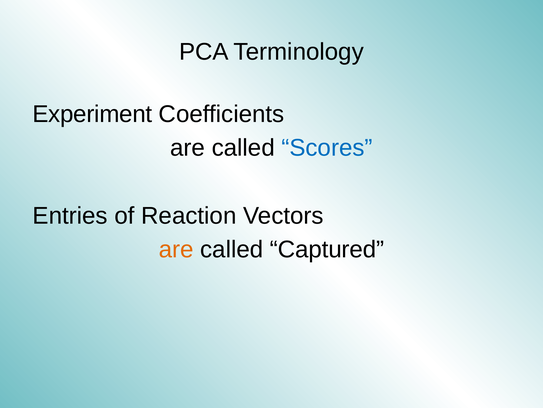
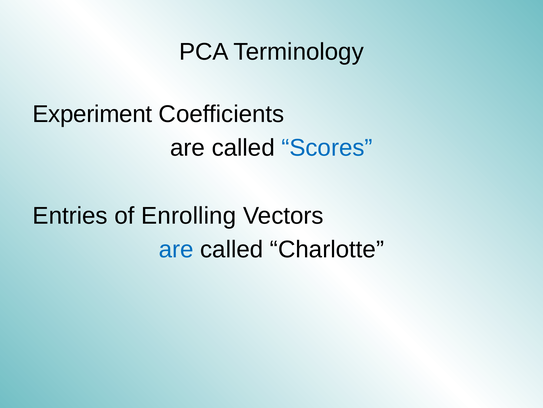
Reaction: Reaction -> Enrolling
are at (176, 249) colour: orange -> blue
Captured: Captured -> Charlotte
